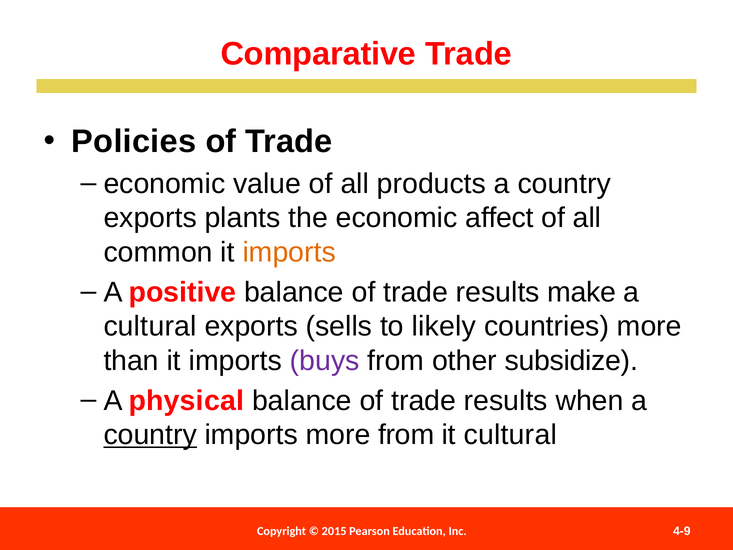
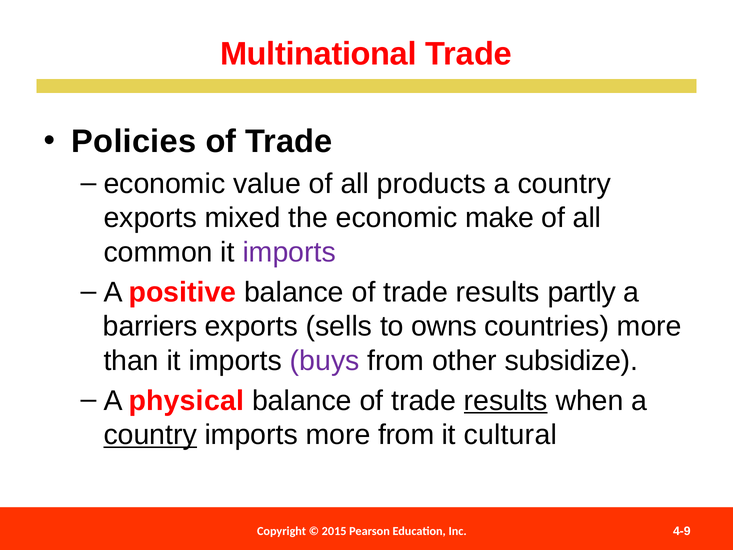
Comparative: Comparative -> Multinational
plants: plants -> mixed
affect: affect -> make
imports at (289, 252) colour: orange -> purple
make: make -> partly
cultural at (150, 326): cultural -> barriers
likely: likely -> owns
results at (506, 400) underline: none -> present
